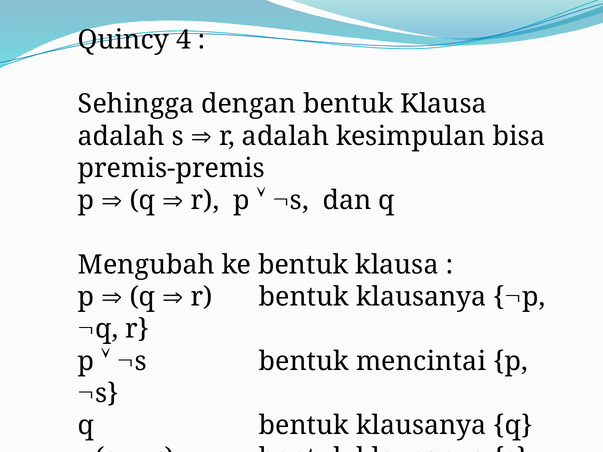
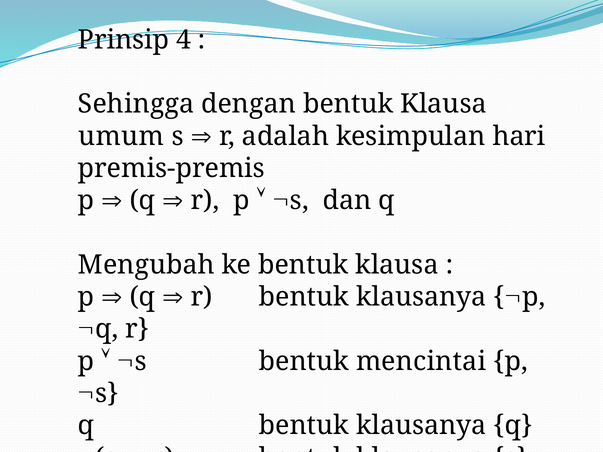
Quincy: Quincy -> Prinsip
adalah at (121, 136): adalah -> umum
bisa: bisa -> hari
